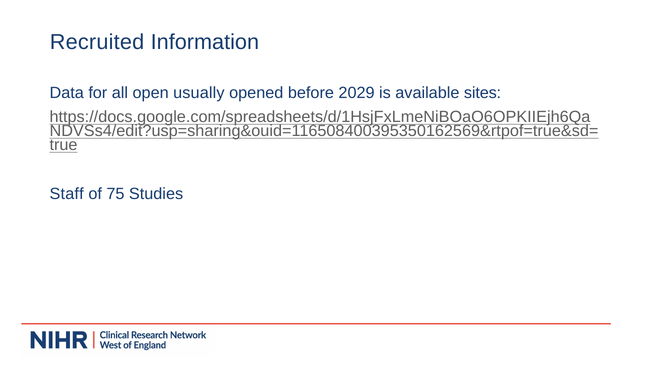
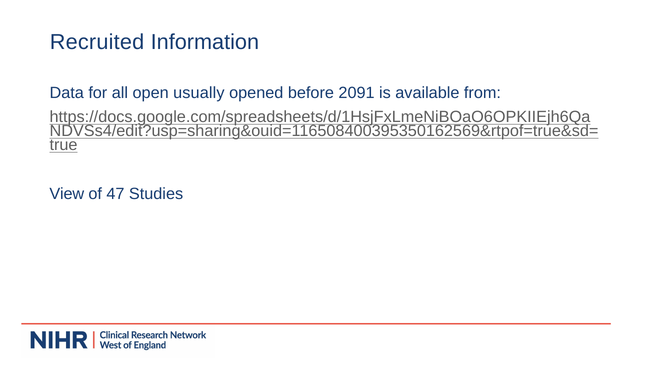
2029: 2029 -> 2091
sites: sites -> from
Staff: Staff -> View
75: 75 -> 47
